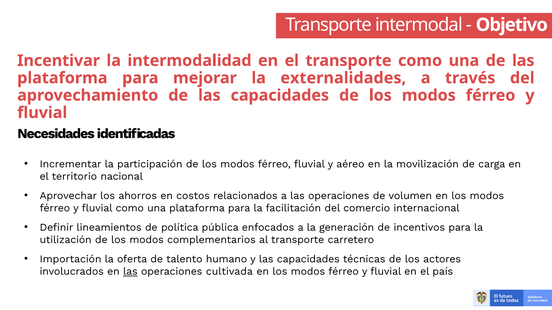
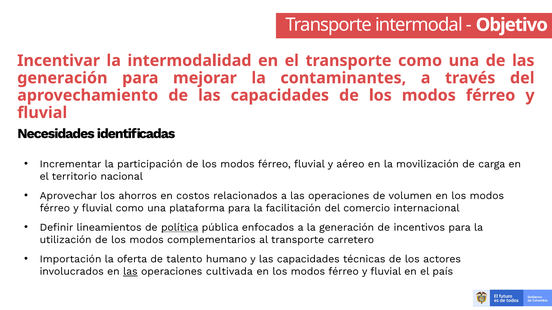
plataforma at (62, 78): plataforma -> generación
externalidades: externalidades -> contaminantes
política underline: none -> present
